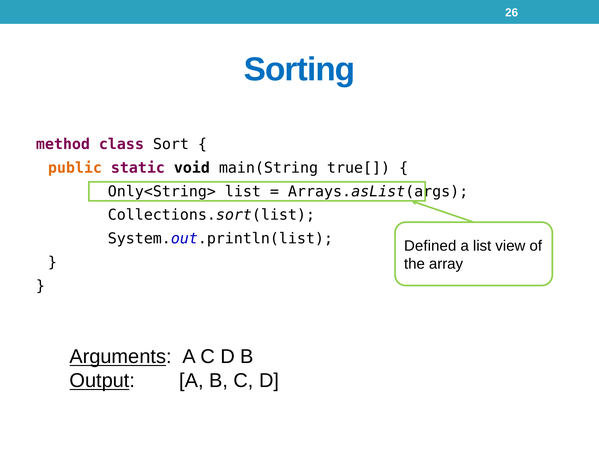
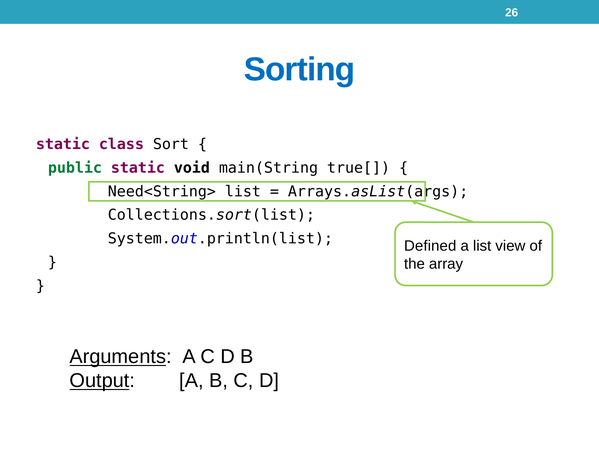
method at (63, 144): method -> static
public colour: orange -> green
Only<String>: Only<String> -> Need<String>
